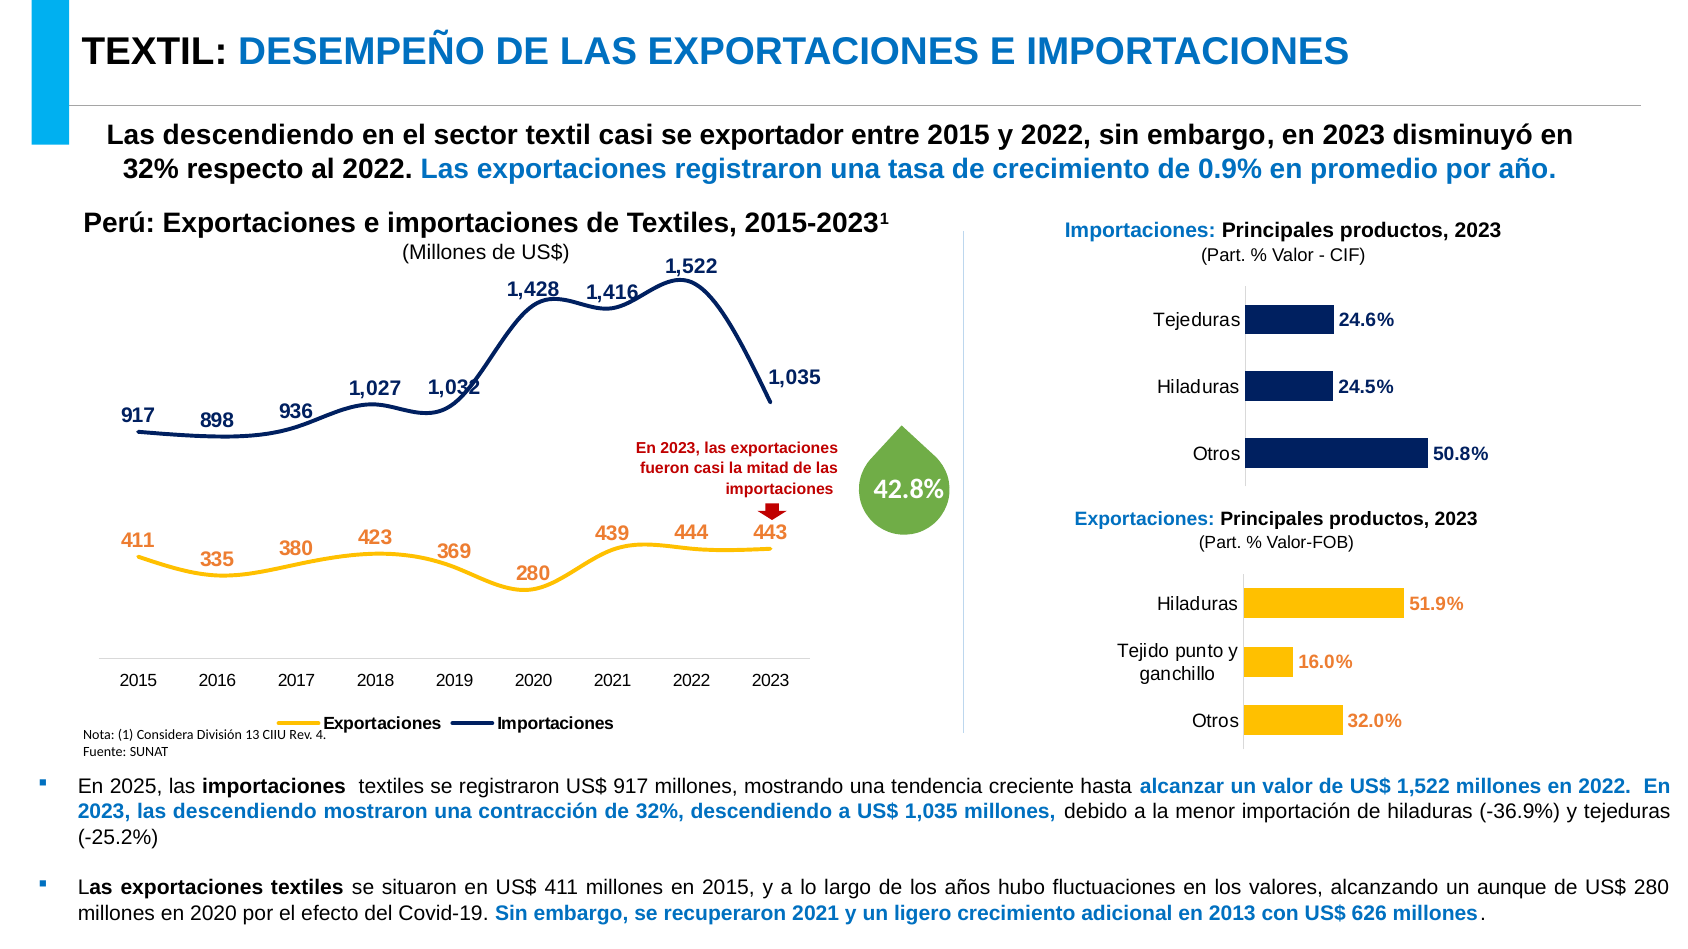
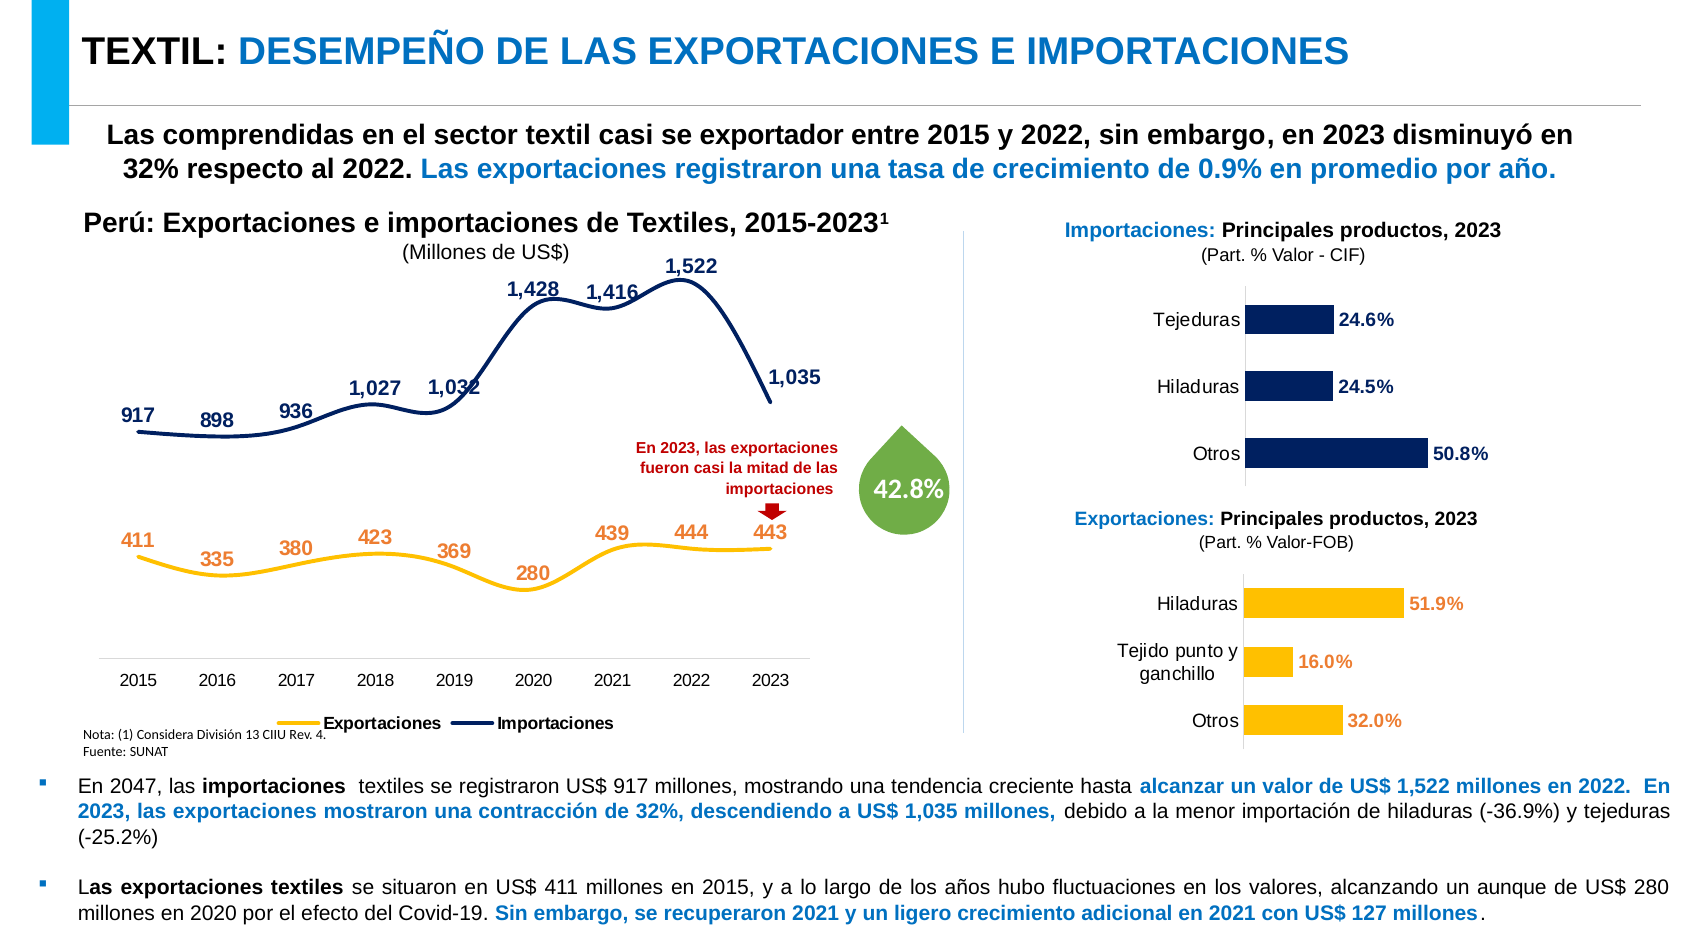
descendiendo at (258, 136): descendiendo -> comprendidas
2025: 2025 -> 2047
descendiendo at (245, 812): descendiendo -> exportaciones
en 2013: 2013 -> 2021
626: 626 -> 127
